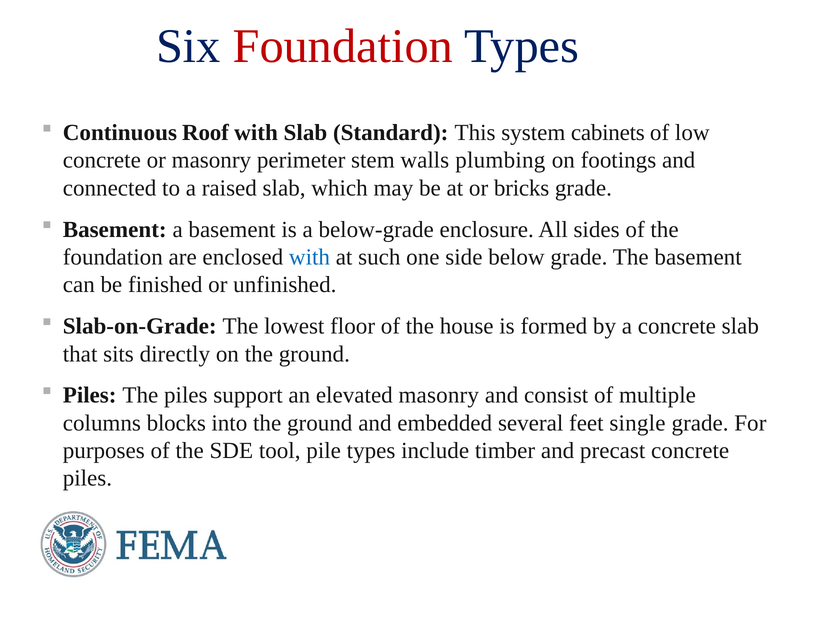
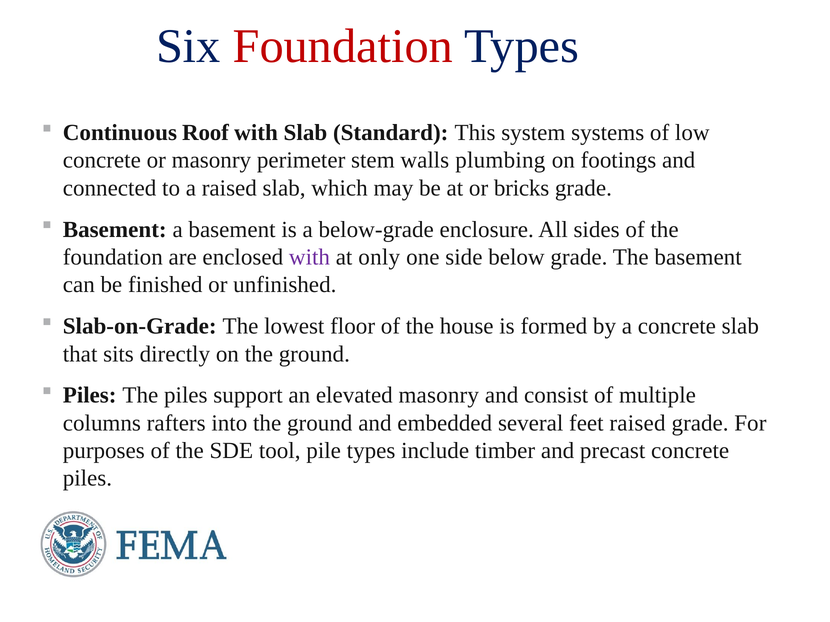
cabinets: cabinets -> systems
with at (309, 257) colour: blue -> purple
such: such -> only
blocks: blocks -> rafters
feet single: single -> raised
